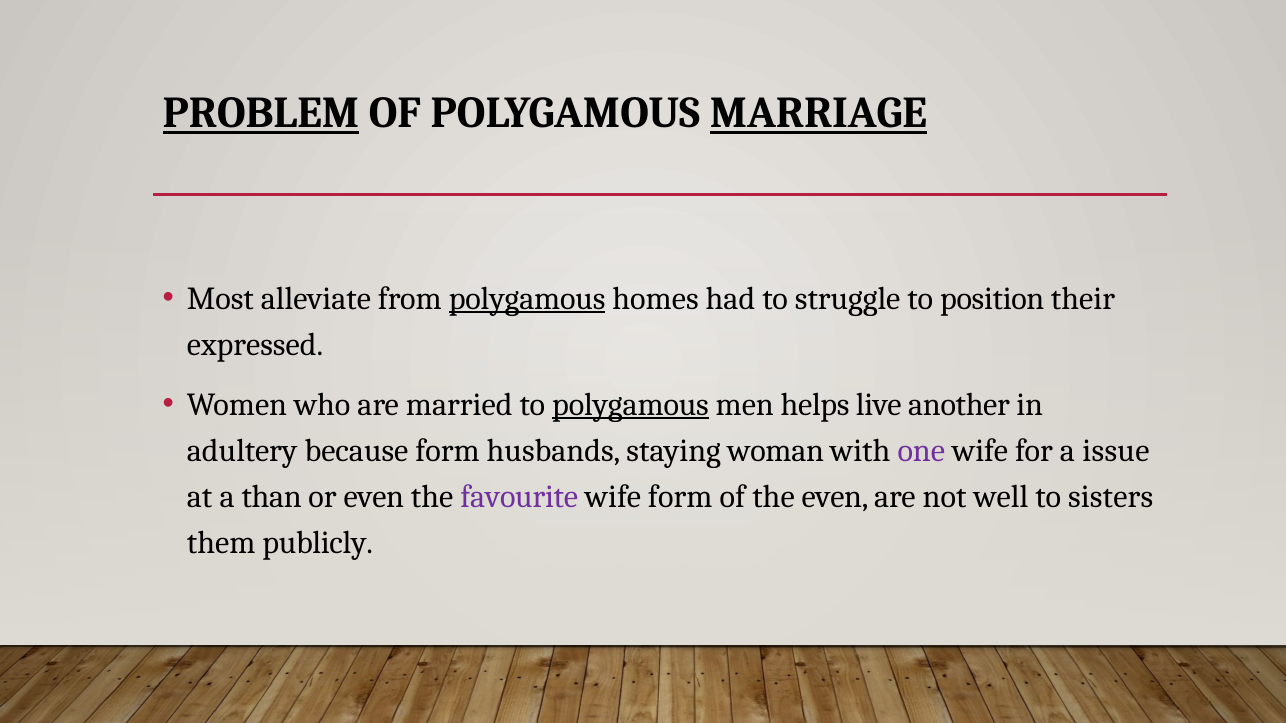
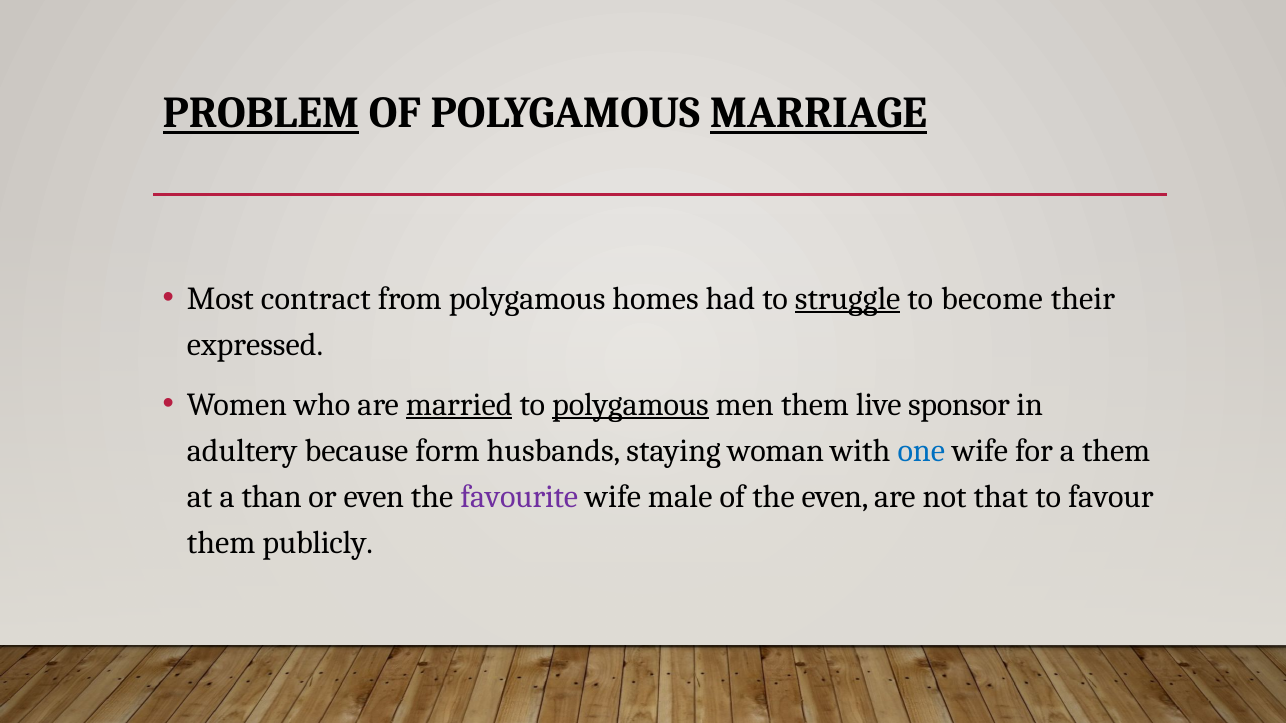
alleviate: alleviate -> contract
polygamous at (527, 299) underline: present -> none
struggle underline: none -> present
position: position -> become
married underline: none -> present
men helps: helps -> them
another: another -> sponsor
one colour: purple -> blue
a issue: issue -> them
wife form: form -> male
well: well -> that
sisters: sisters -> favour
